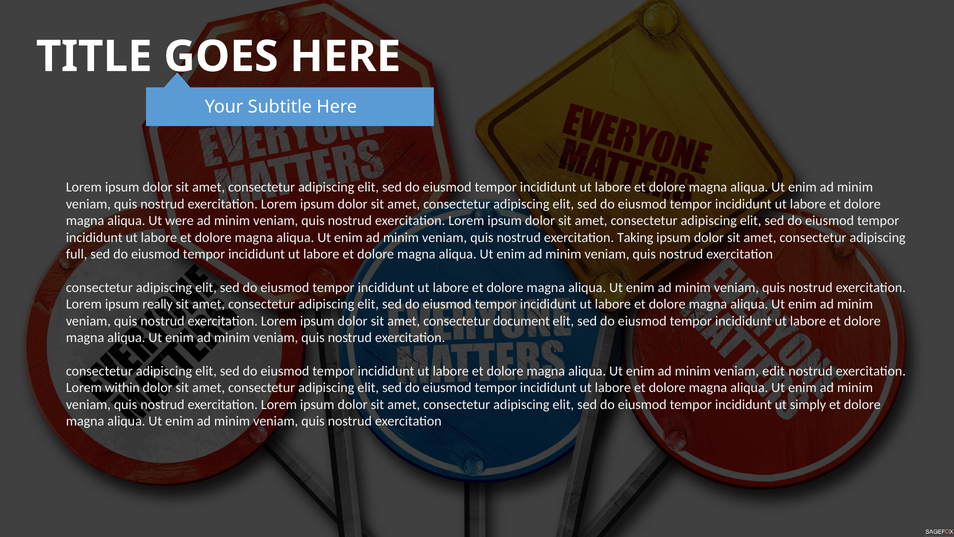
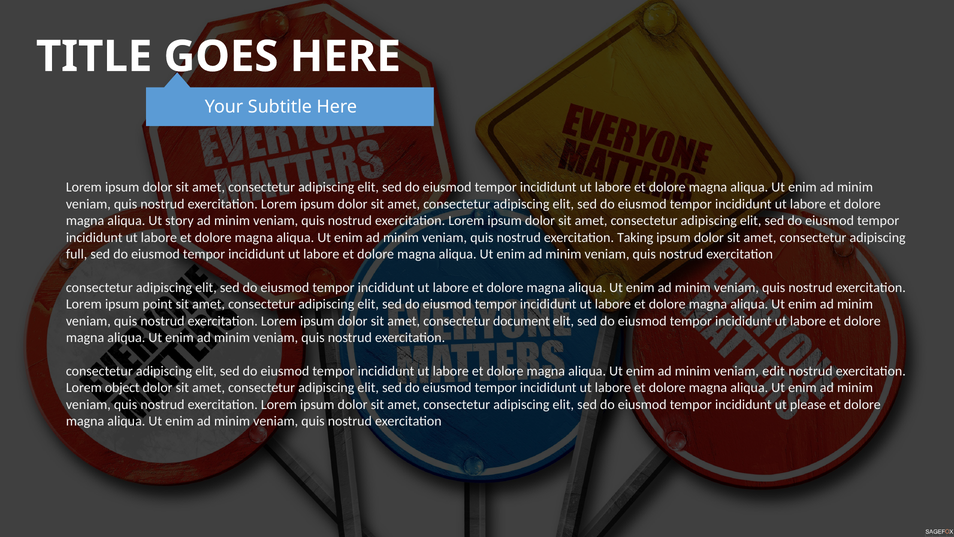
were: were -> story
really: really -> point
within: within -> object
simply: simply -> please
